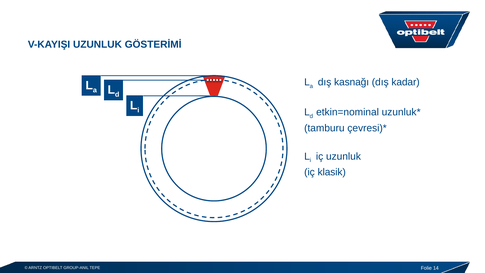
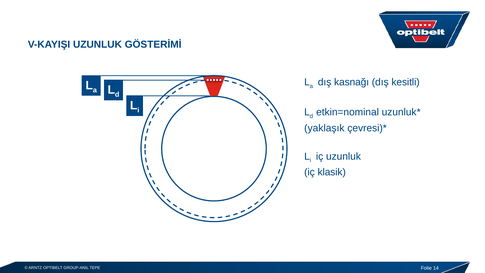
kadar: kadar -> kesitli
tamburu: tamburu -> yaklaşık
